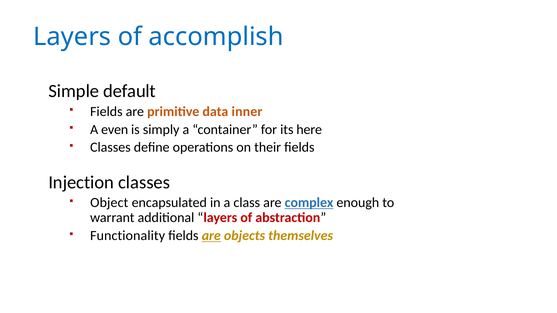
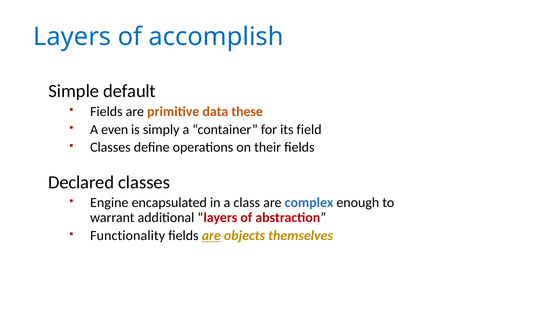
inner: inner -> these
here: here -> field
Injection: Injection -> Declared
Object: Object -> Engine
complex underline: present -> none
